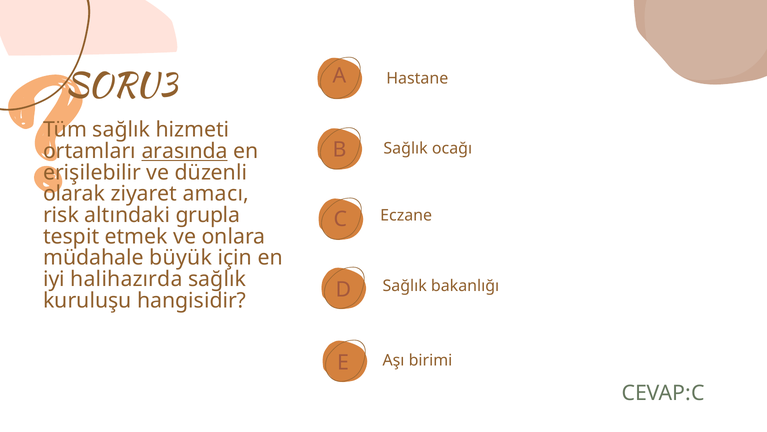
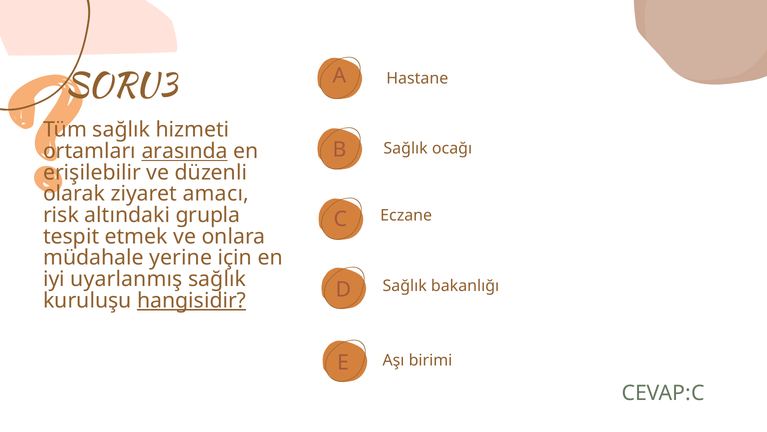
büyük: büyük -> yerine
halihazırda: halihazırda -> uyarlanmış
hangisidir underline: none -> present
